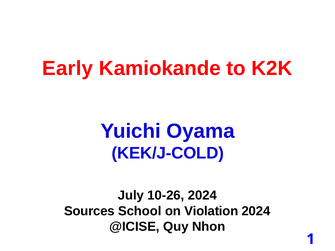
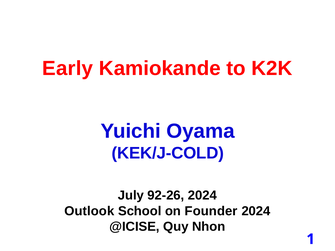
10-26: 10-26 -> 92-26
Sources: Sources -> Outlook
Violation: Violation -> Founder
